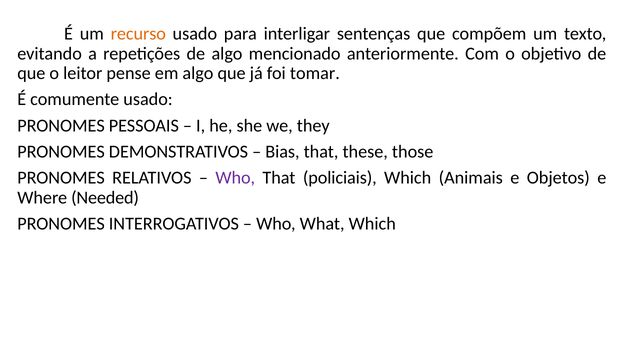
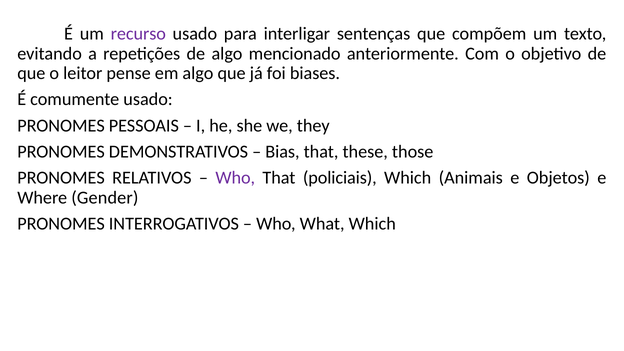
recurso colour: orange -> purple
tomar: tomar -> biases
Needed: Needed -> Gender
